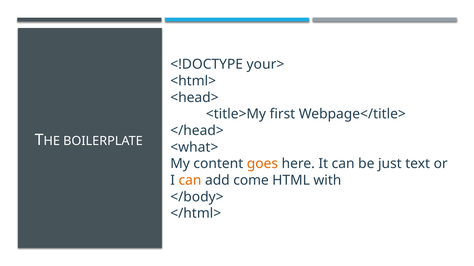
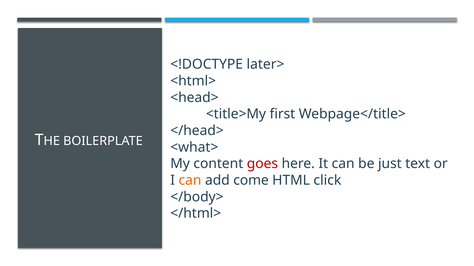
your>: your> -> later>
goes colour: orange -> red
with: with -> click
